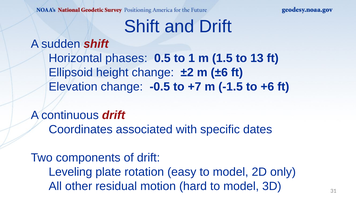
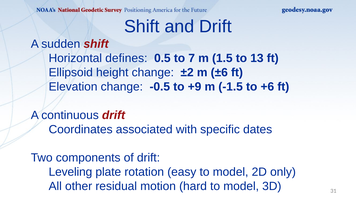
phases: phases -> defines
1: 1 -> 7
+7: +7 -> +9
